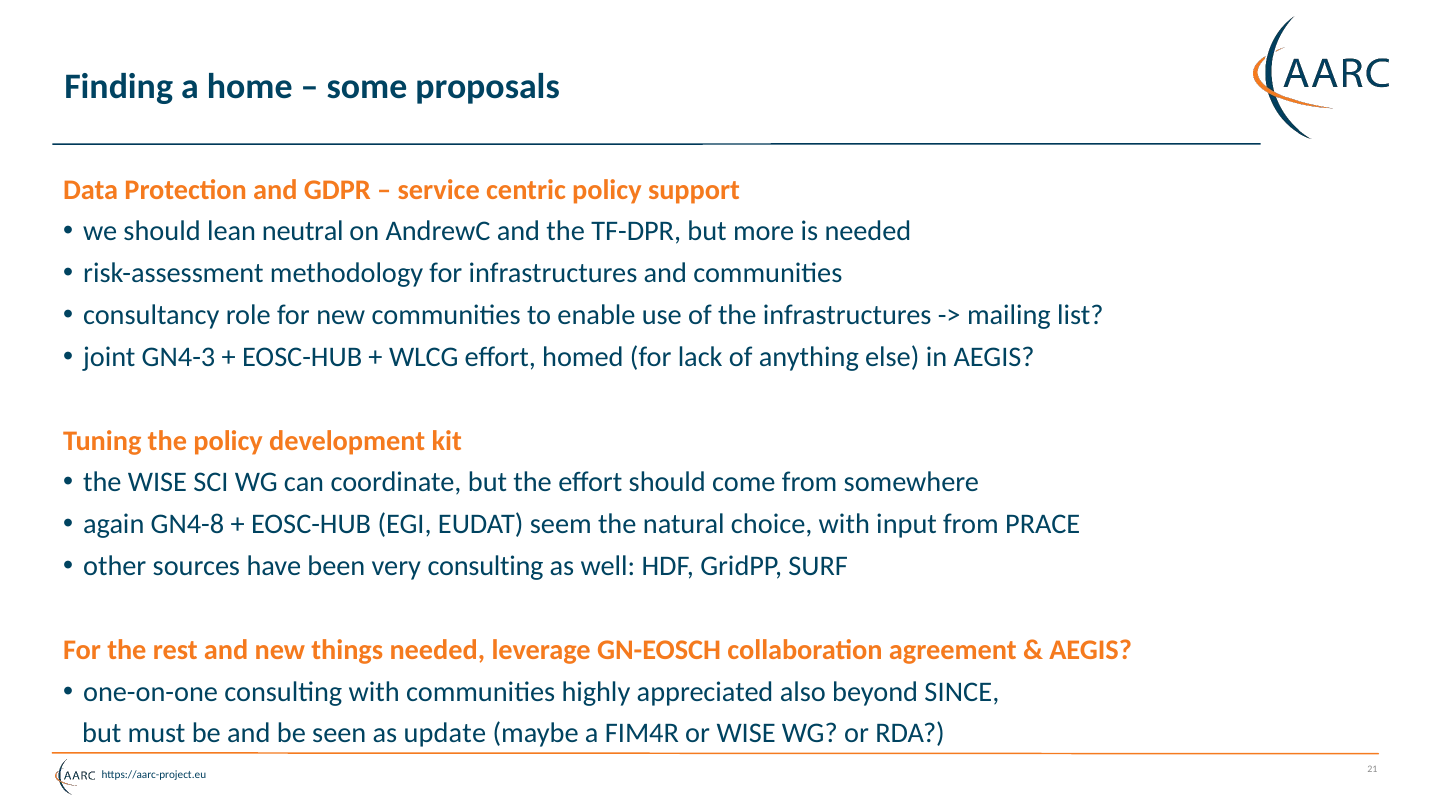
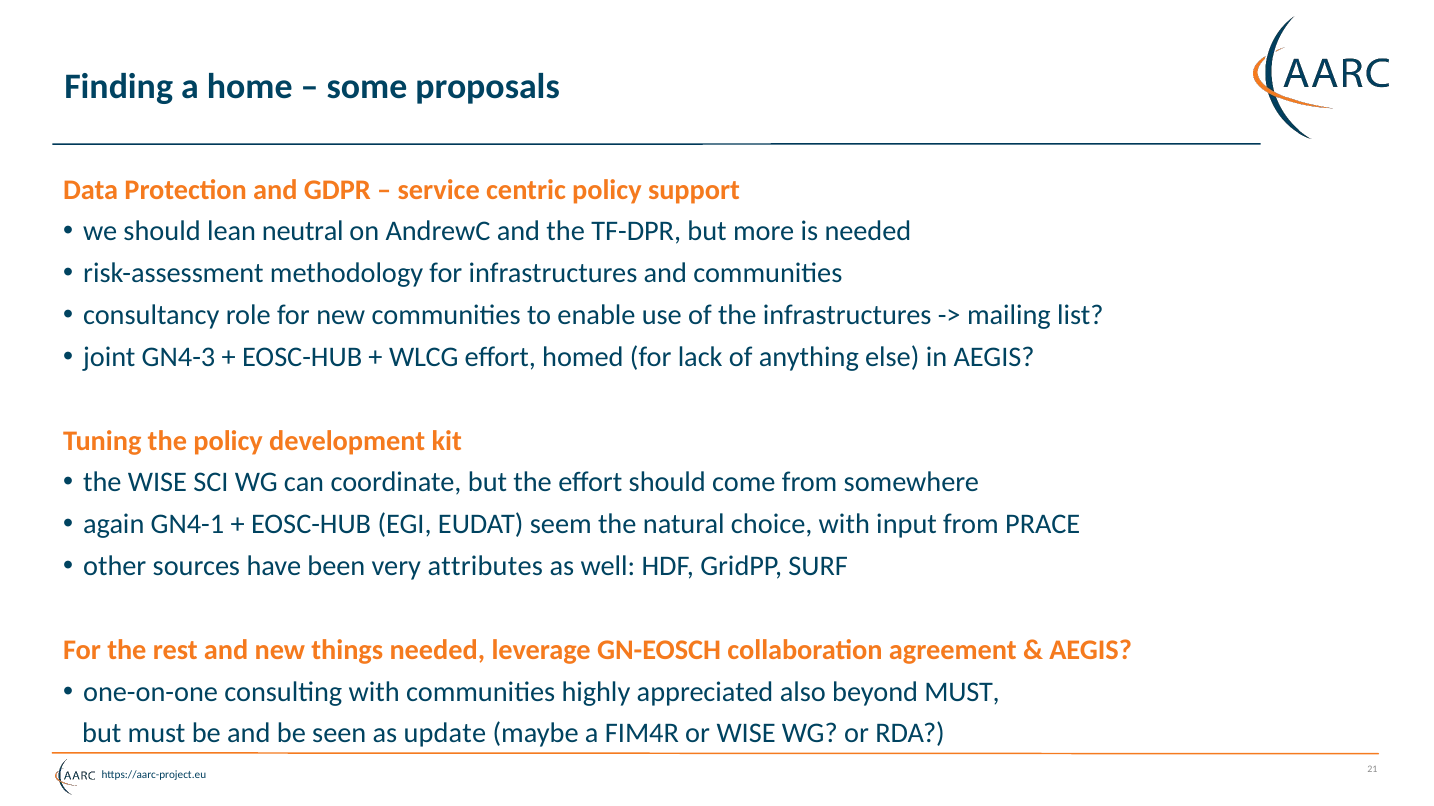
GN4-8: GN4-8 -> GN4-1
very consulting: consulting -> attributes
beyond SINCE: SINCE -> MUST
